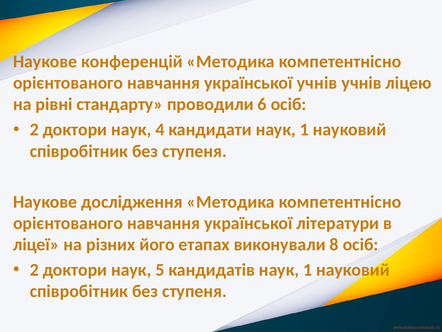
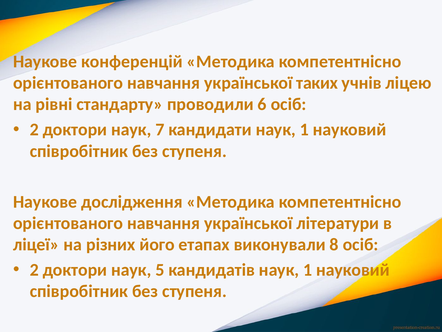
української учнів: учнів -> таких
4: 4 -> 7
